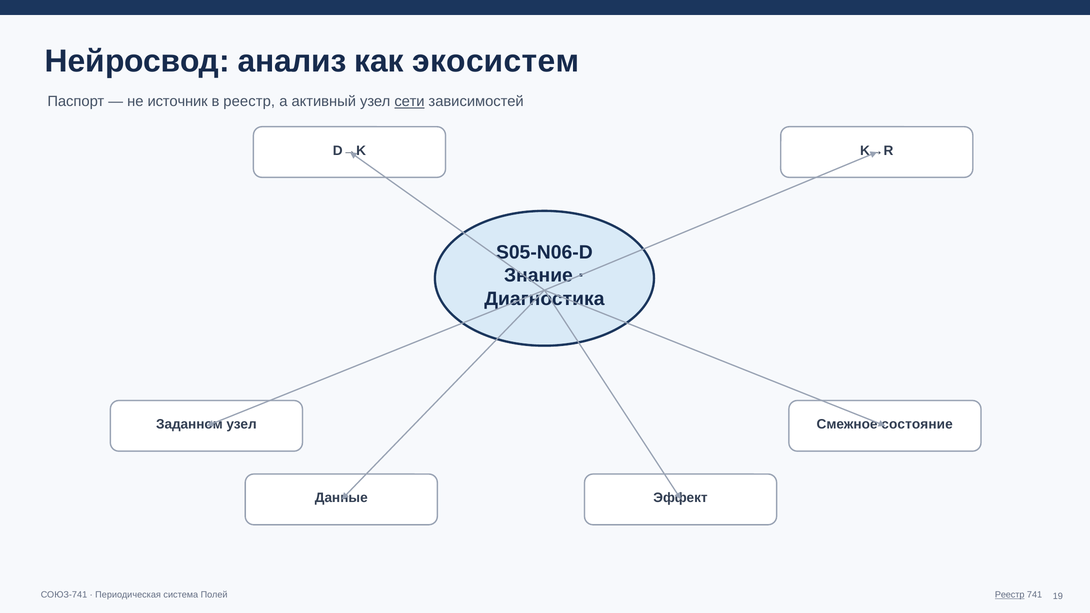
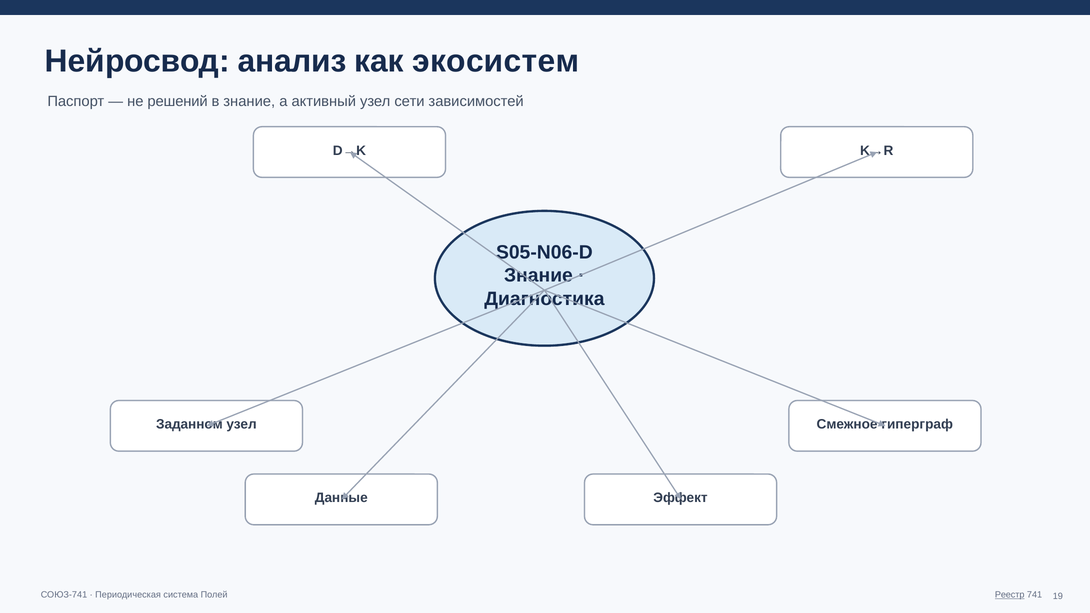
источник: источник -> решений
в реестр: реестр -> знание
сети underline: present -> none
состояние: состояние -> гиперграф
